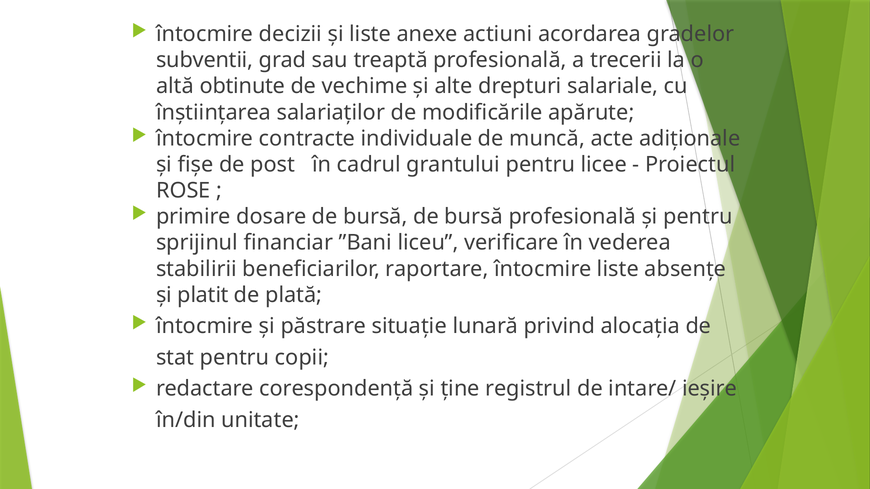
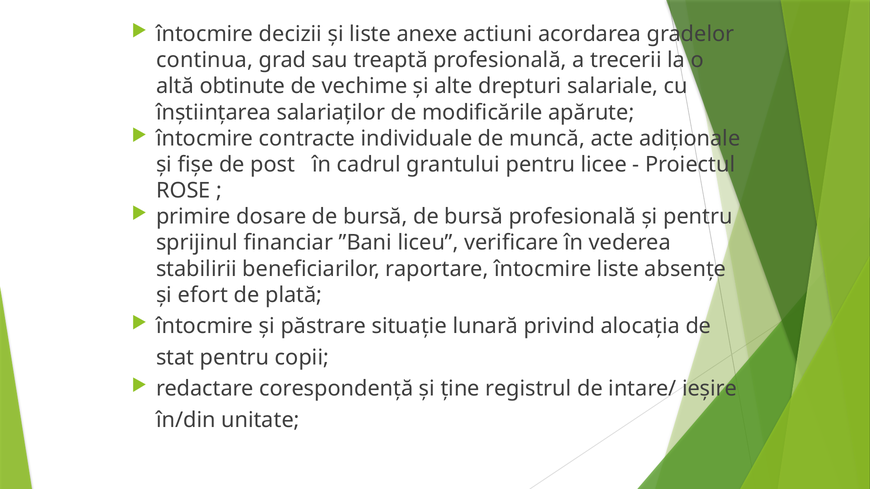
subventii: subventii -> continua
platit: platit -> efort
